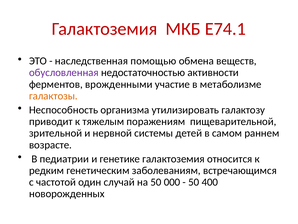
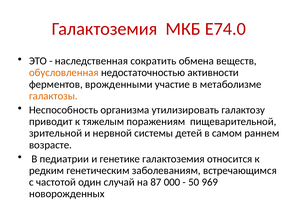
Е74.1: Е74.1 -> Е74.0
помощью: помощью -> сократить
обусловленная colour: purple -> orange
на 50: 50 -> 87
400: 400 -> 969
